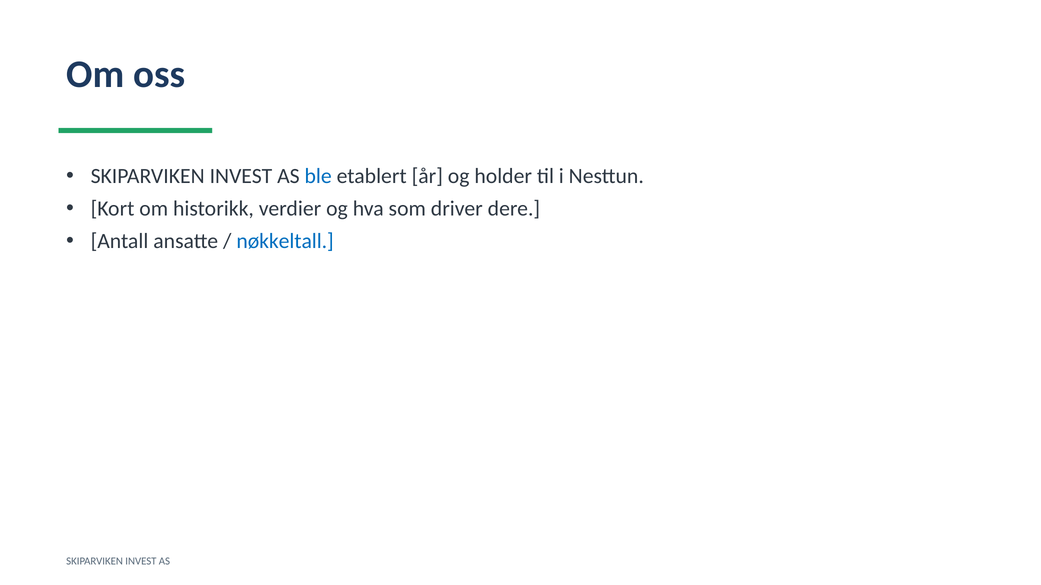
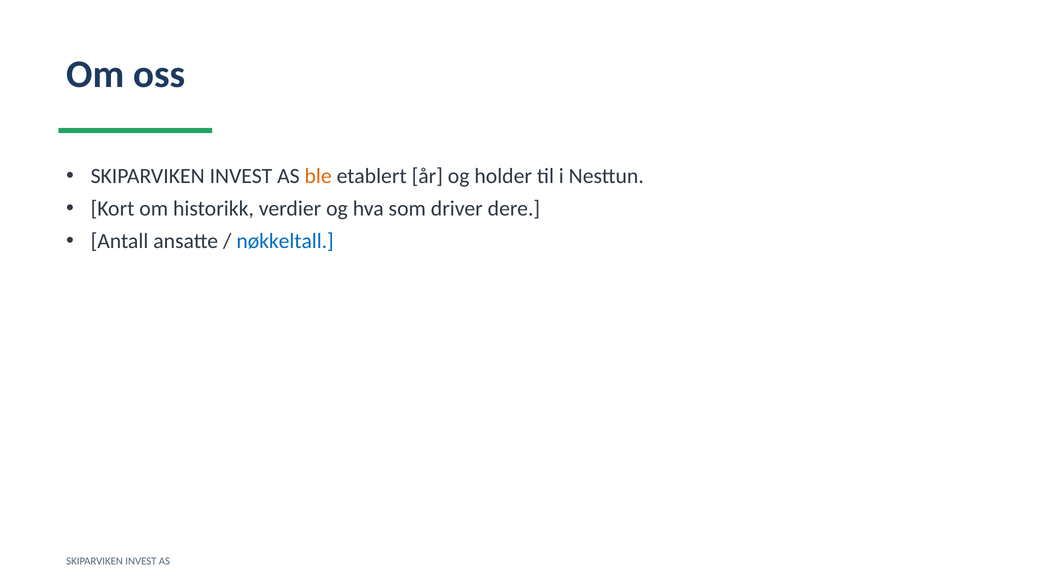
ble colour: blue -> orange
